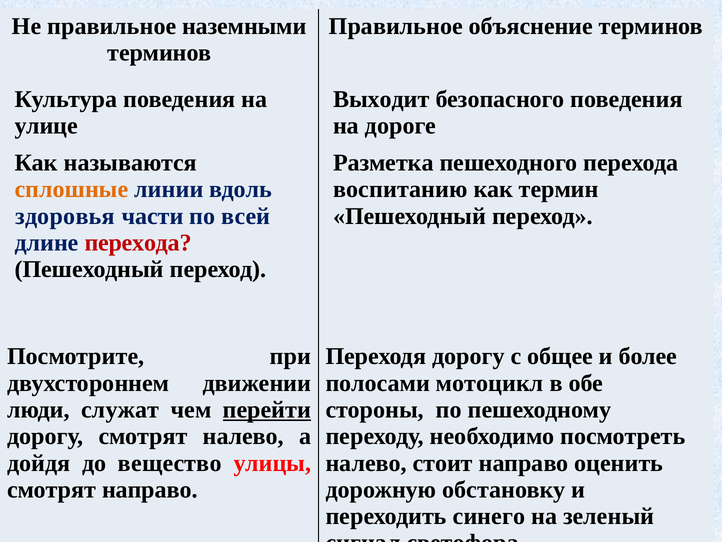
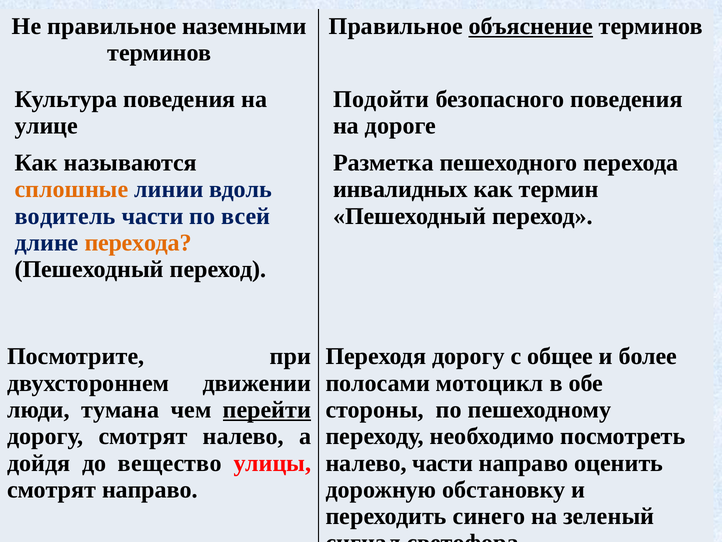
объяснение underline: none -> present
Выходит: Выходит -> Подойти
воспитанию: воспитанию -> инвалидных
здоровья: здоровья -> водитель
перехода at (138, 243) colour: red -> orange
служат: служат -> тумана
налево стоит: стоит -> части
